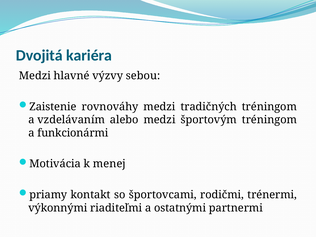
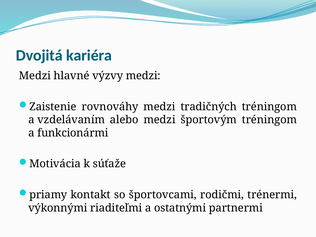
výzvy sebou: sebou -> medzi
menej: menej -> súťaže
